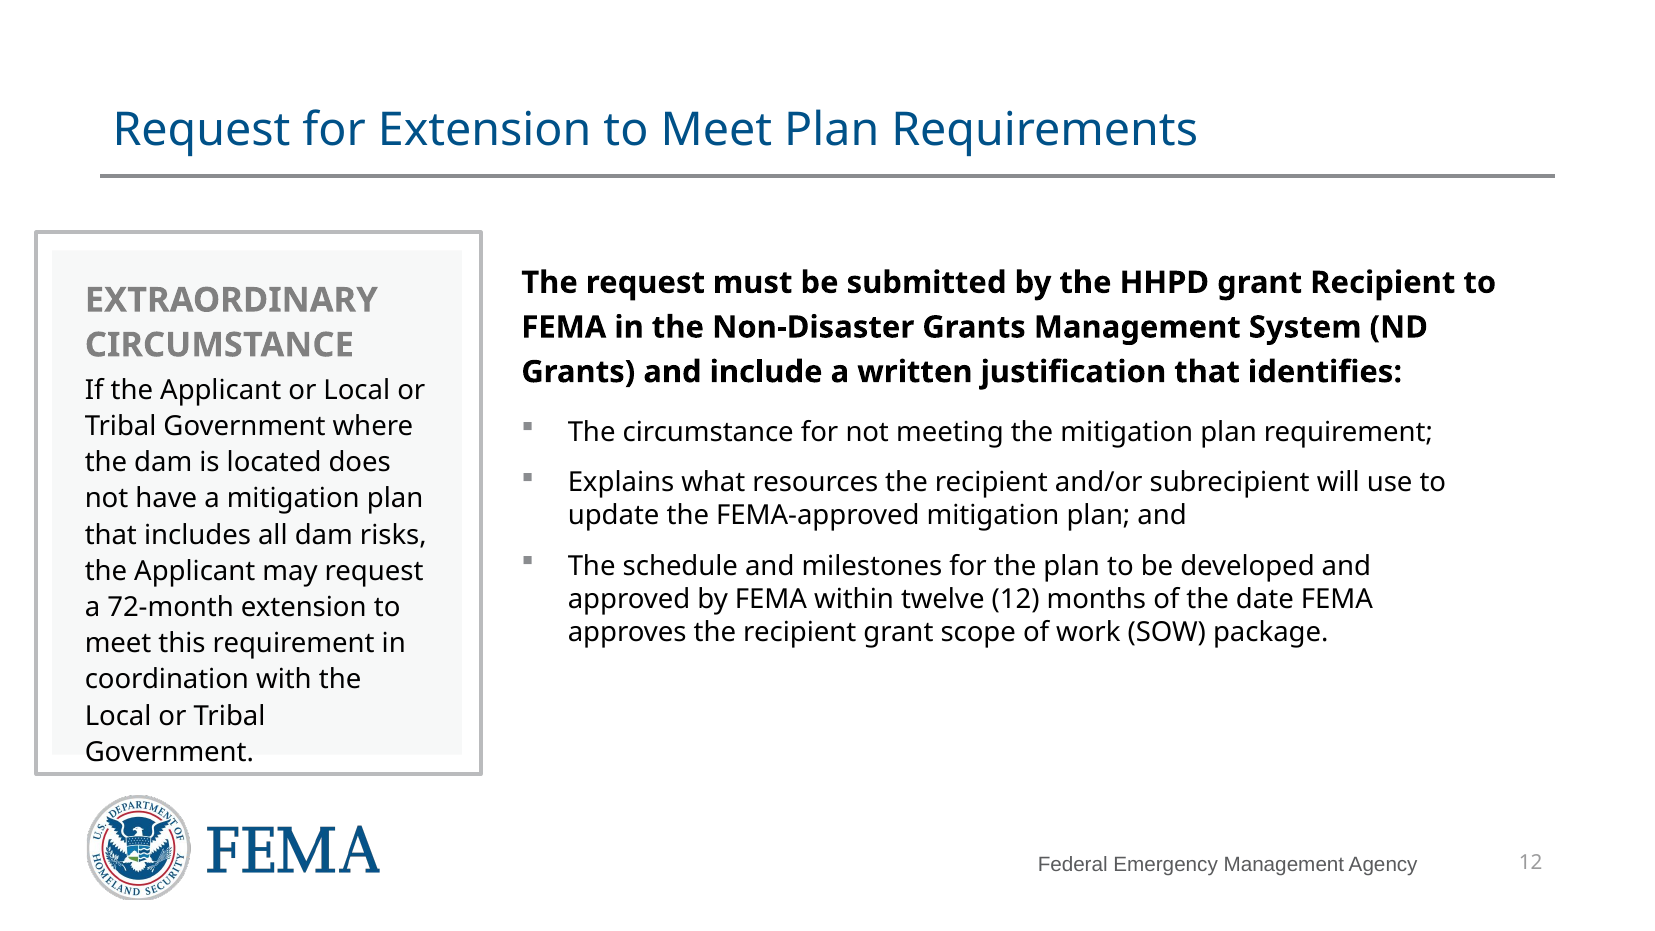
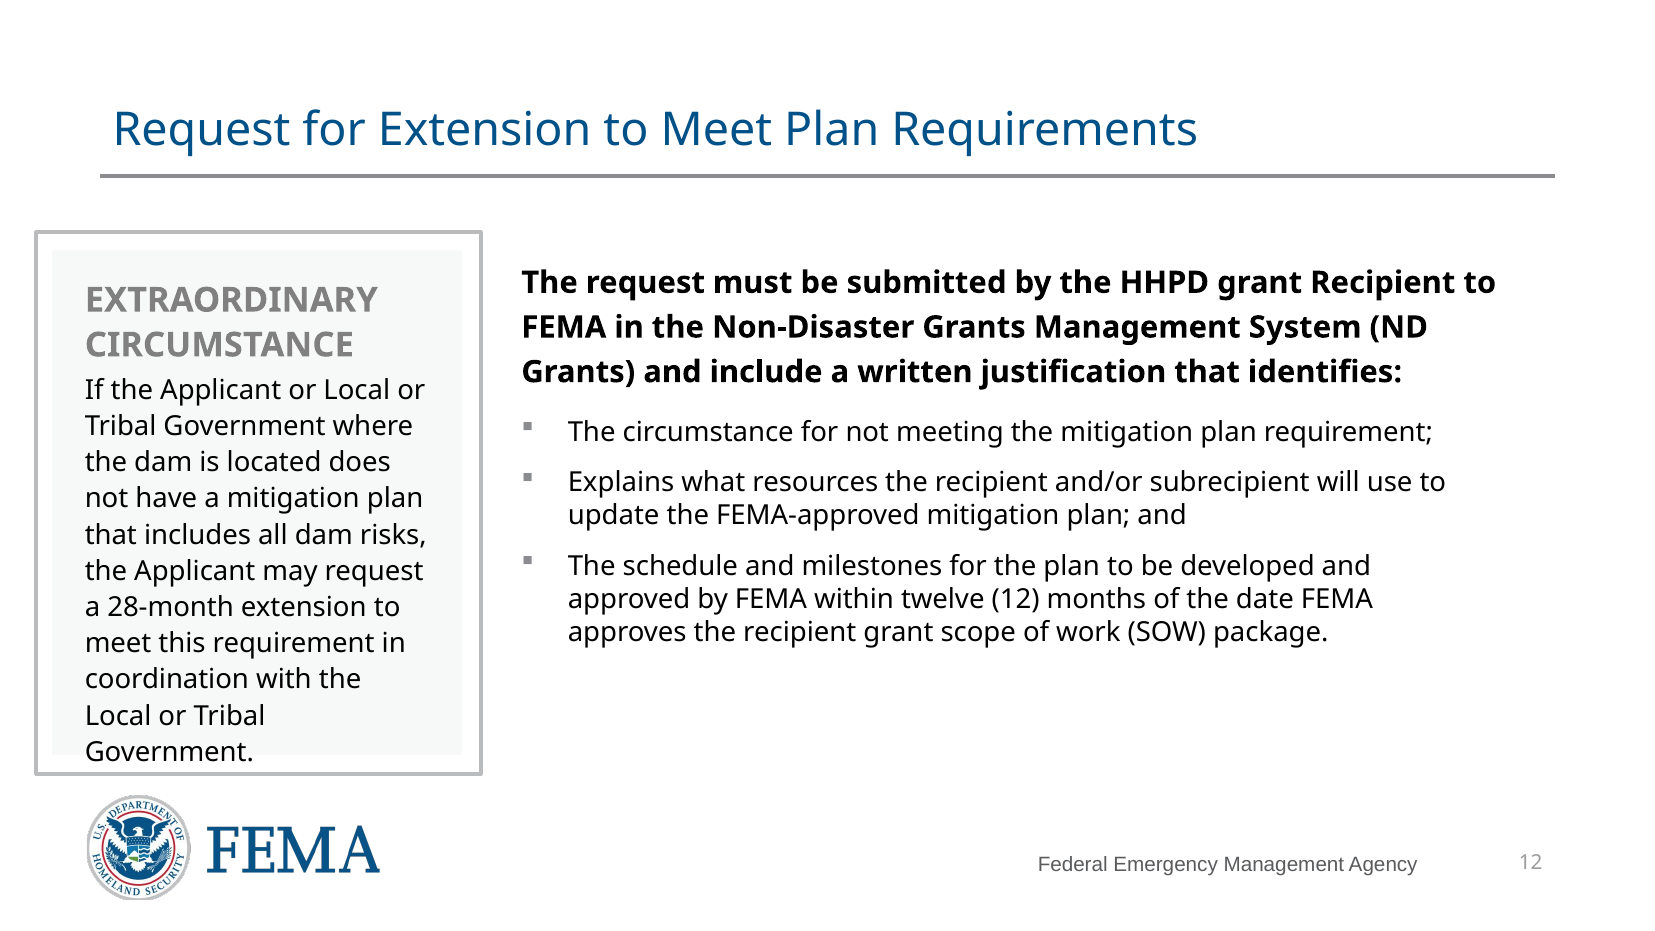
72-month: 72-month -> 28-month
